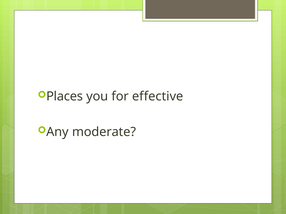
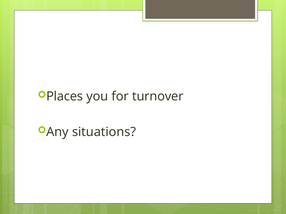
effective: effective -> turnover
moderate: moderate -> situations
